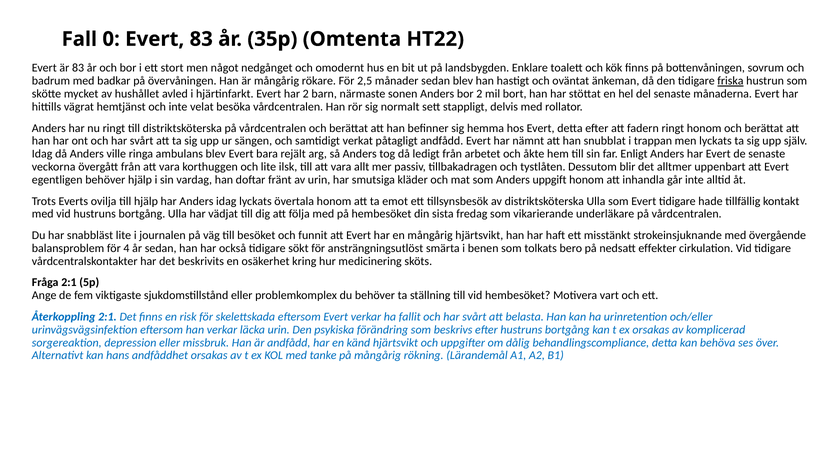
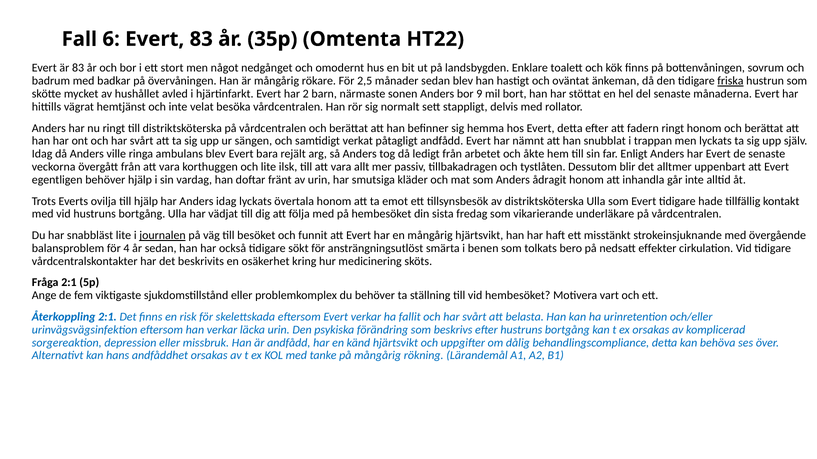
0: 0 -> 6
bor 2: 2 -> 9
uppgift: uppgift -> ådragit
journalen underline: none -> present
